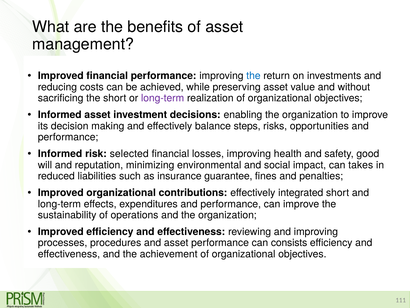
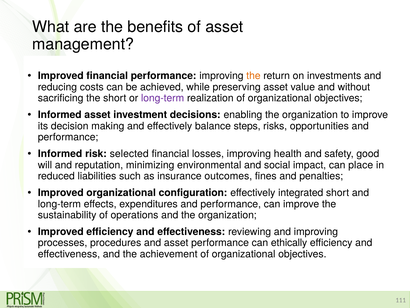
the at (253, 76) colour: blue -> orange
takes: takes -> place
guarantee: guarantee -> outcomes
contributions: contributions -> configuration
consists: consists -> ethically
